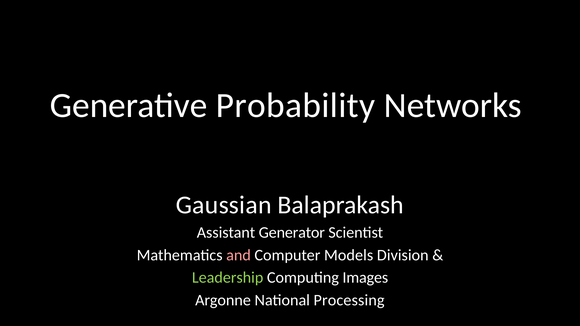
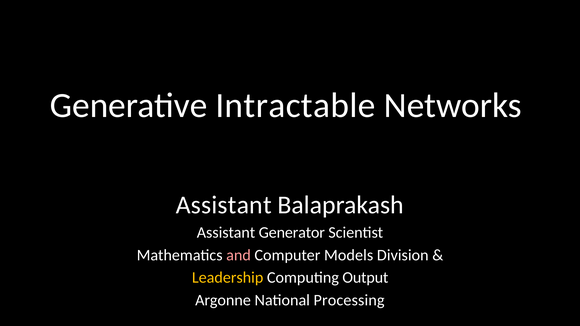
Probability: Probability -> Intractable
Gaussian at (224, 205): Gaussian -> Assistant
Leadership colour: light green -> yellow
Images: Images -> Output
